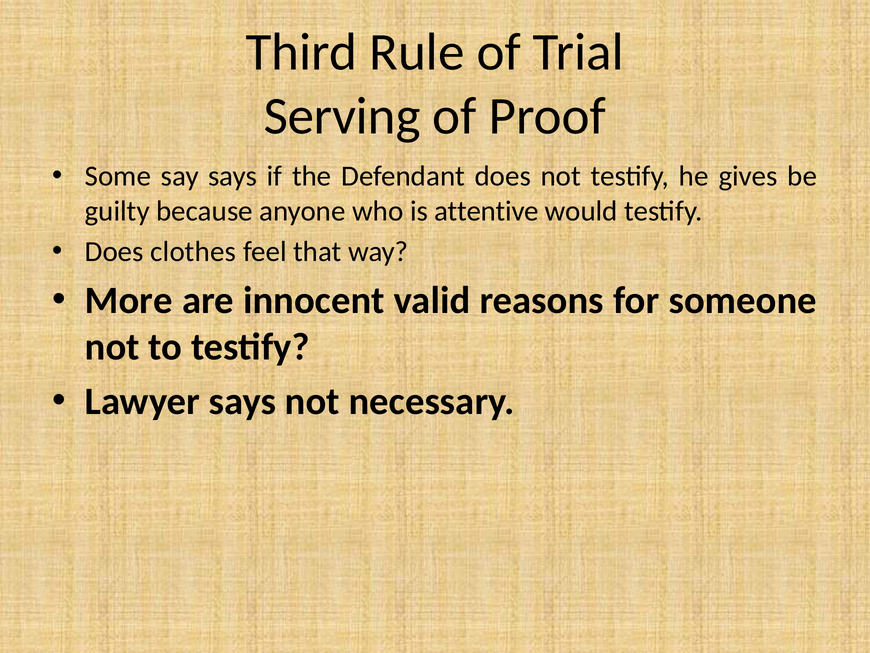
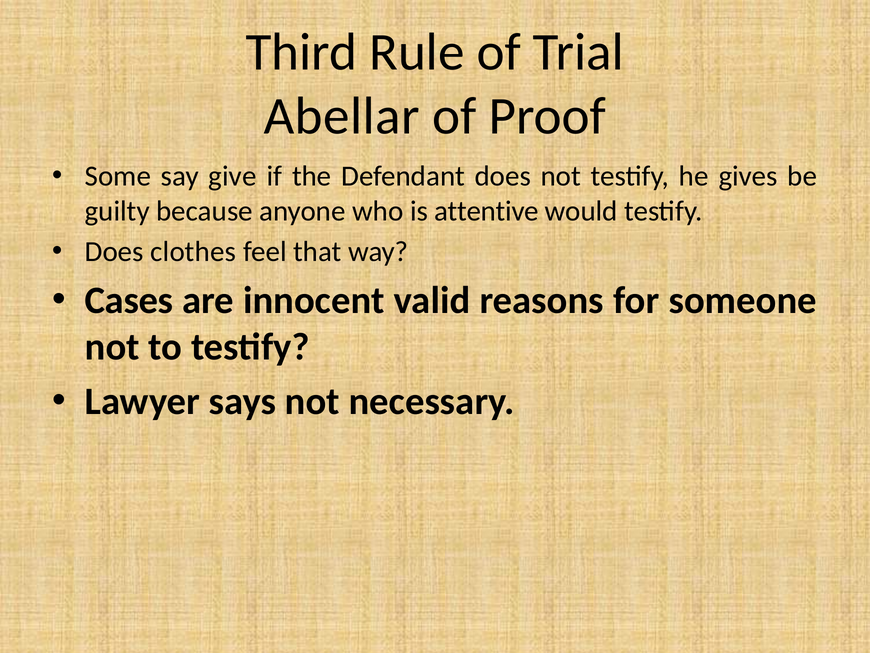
Serving: Serving -> Abellar
say says: says -> give
More: More -> Cases
